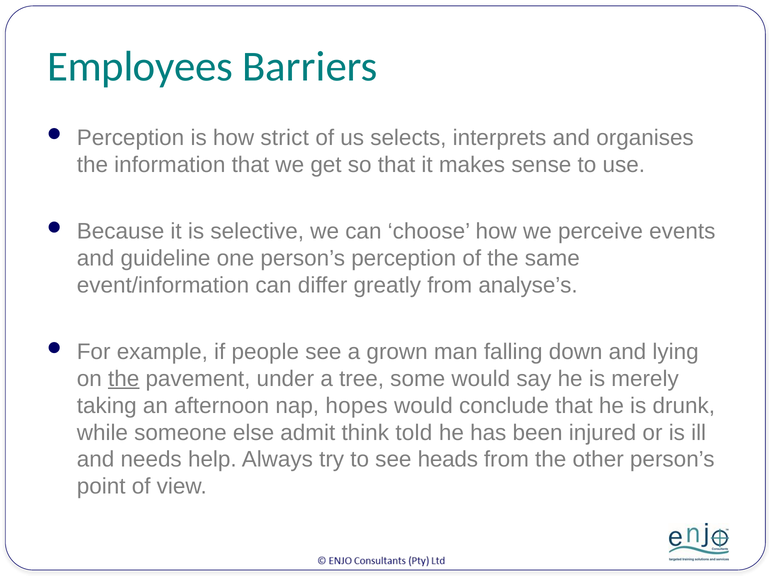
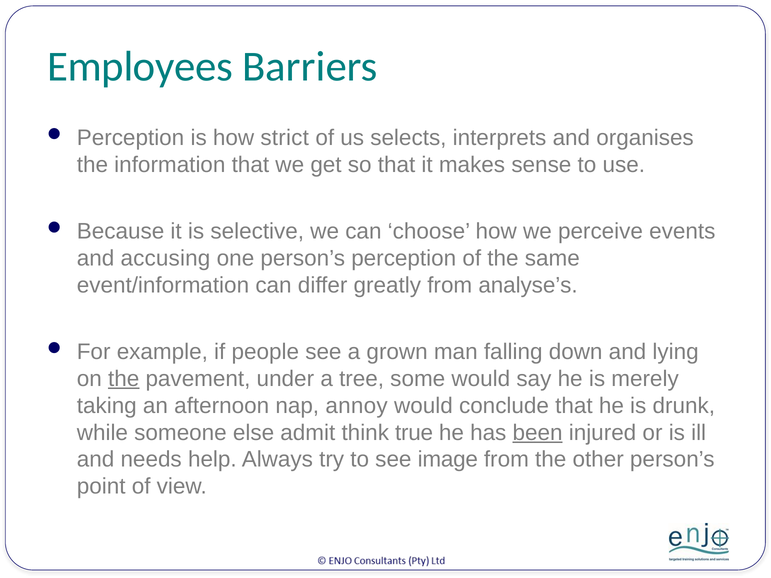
guideline: guideline -> accusing
hopes: hopes -> annoy
told: told -> true
been underline: none -> present
heads: heads -> image
